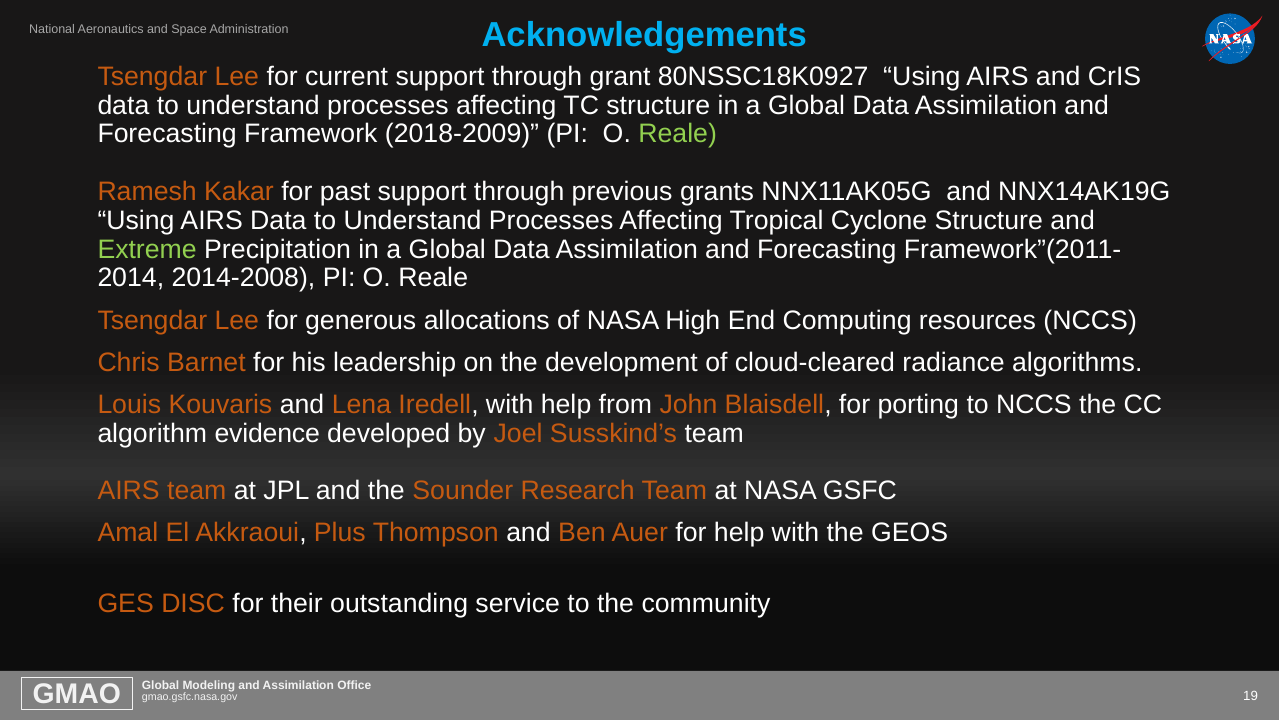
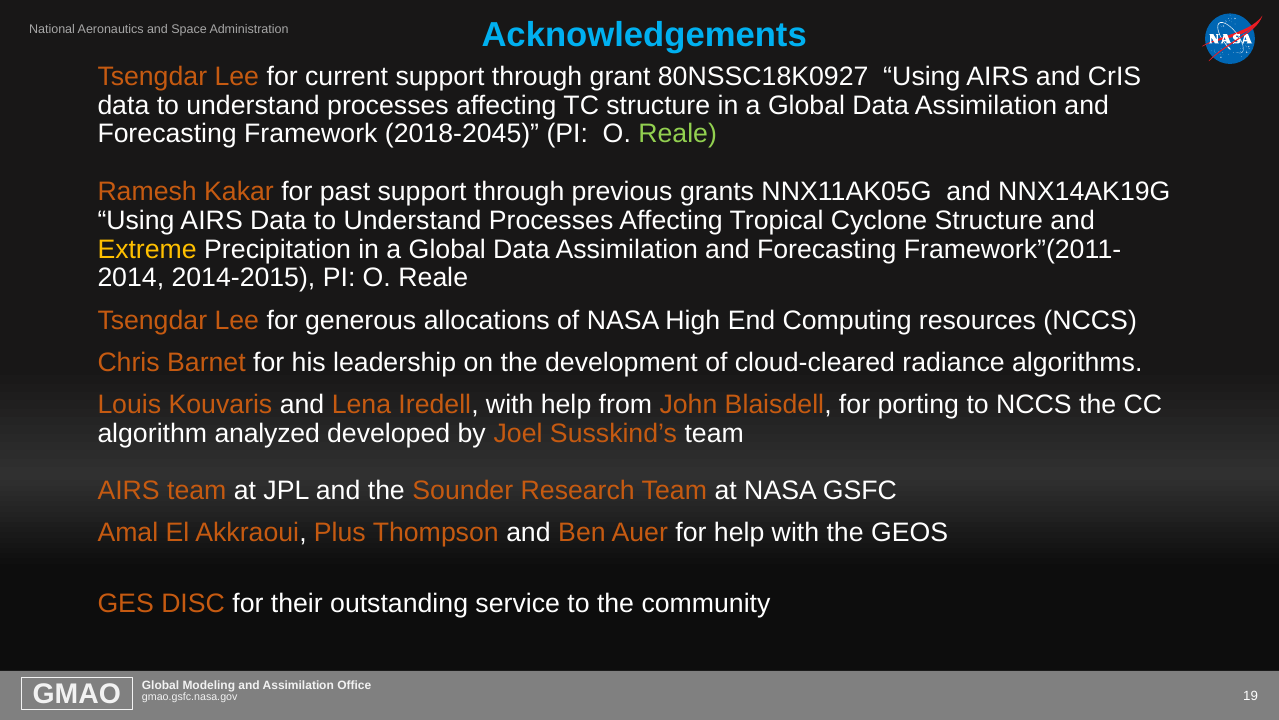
2018-2009: 2018-2009 -> 2018-2045
Extreme colour: light green -> yellow
2014-2008: 2014-2008 -> 2014-2015
evidence: evidence -> analyzed
